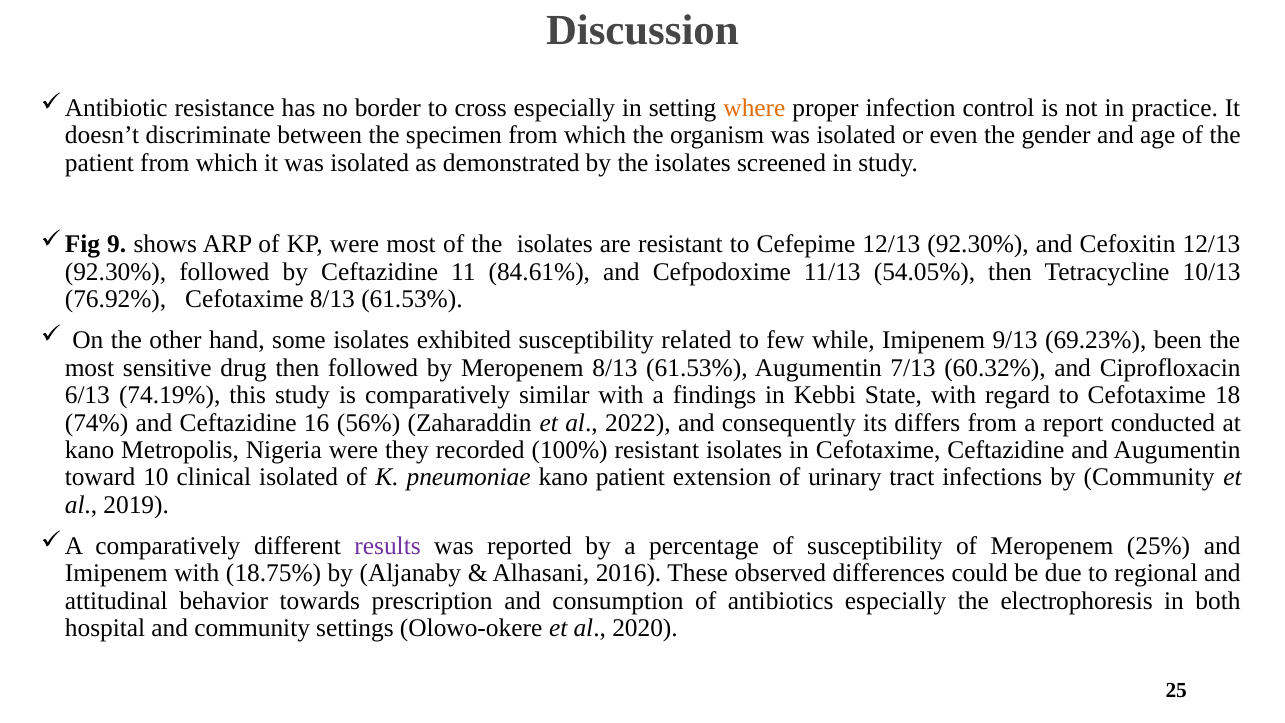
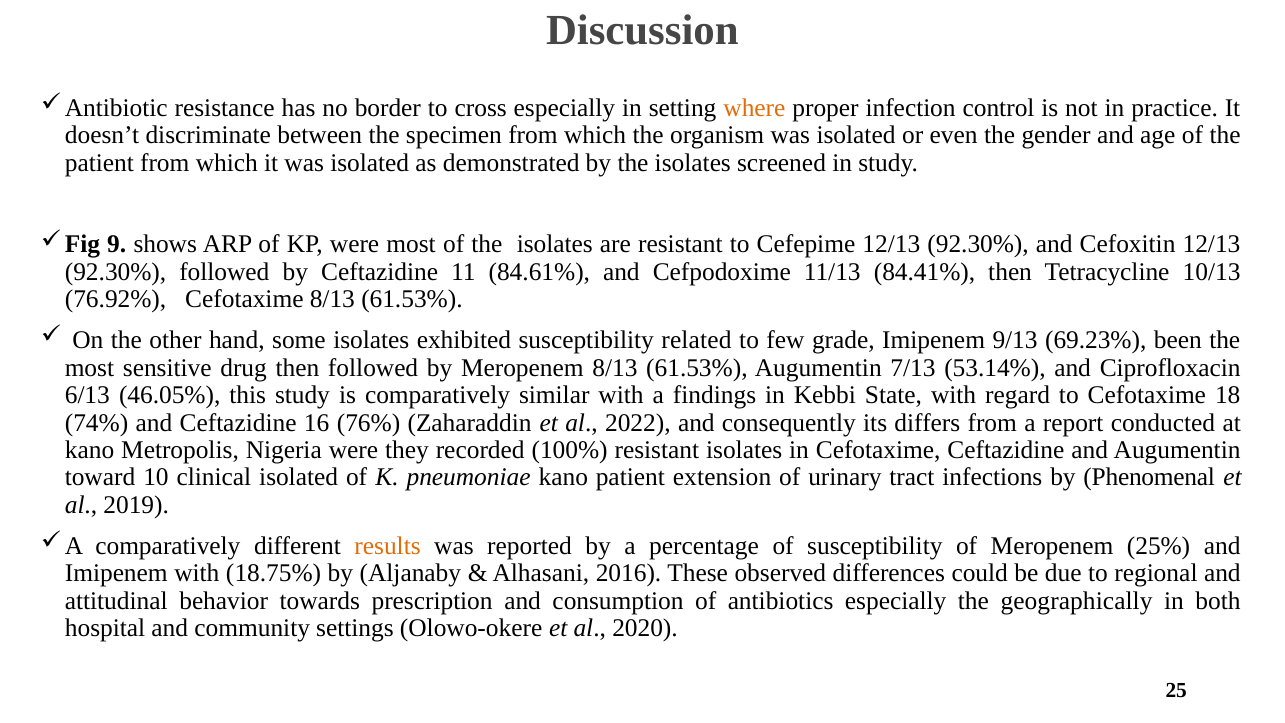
54.05%: 54.05% -> 84.41%
while: while -> grade
60.32%: 60.32% -> 53.14%
74.19%: 74.19% -> 46.05%
56%: 56% -> 76%
by Community: Community -> Phenomenal
results colour: purple -> orange
electrophoresis: electrophoresis -> geographically
